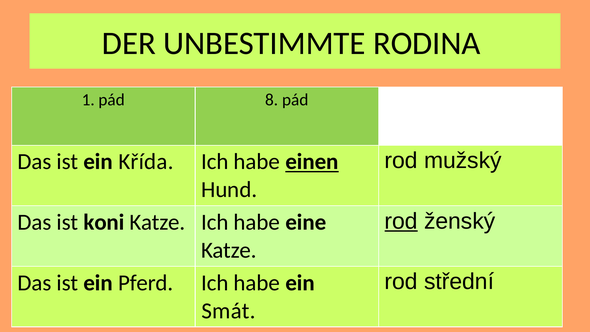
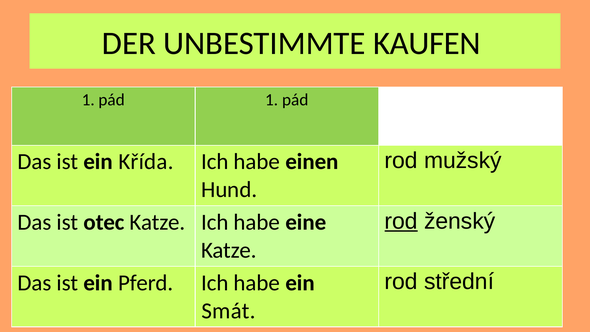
RODINA: RODINA -> KAUFEN
pád 8: 8 -> 1
einen underline: present -> none
koni: koni -> otec
